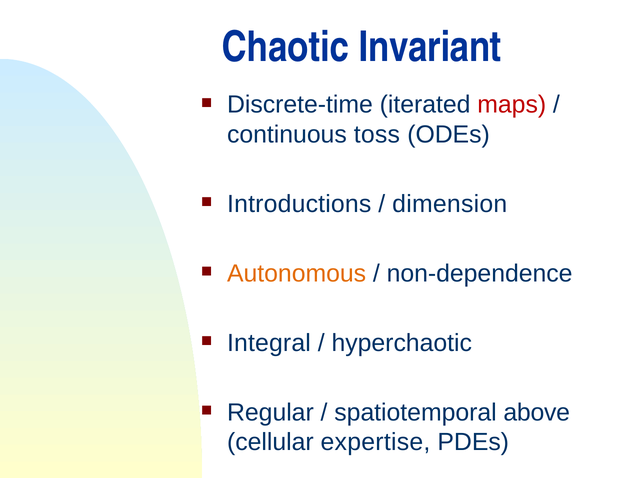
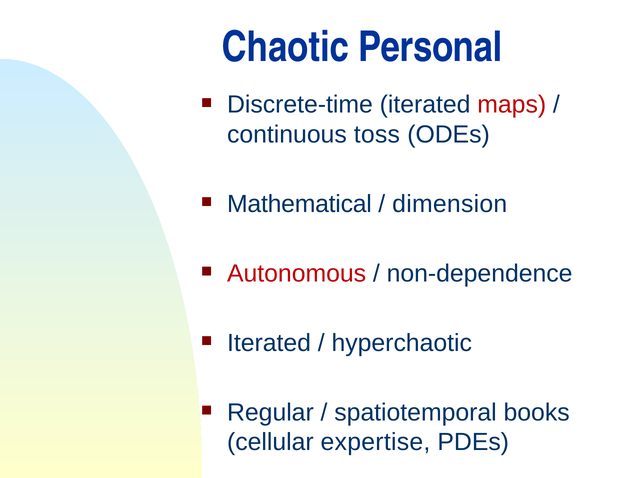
Invariant: Invariant -> Personal
Introductions: Introductions -> Mathematical
Autonomous colour: orange -> red
Integral at (269, 343): Integral -> Iterated
above: above -> books
